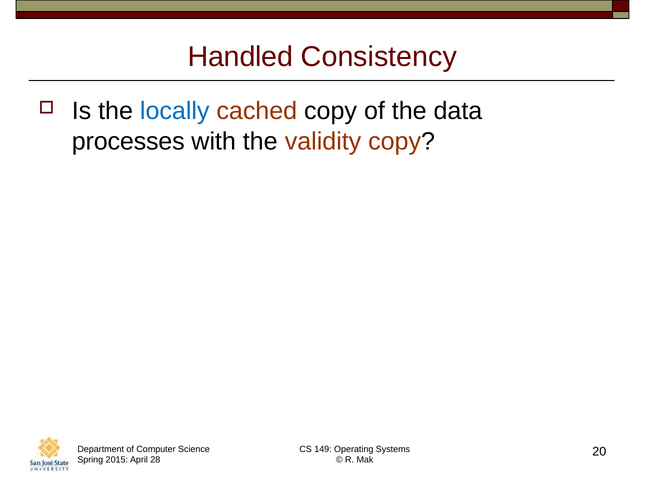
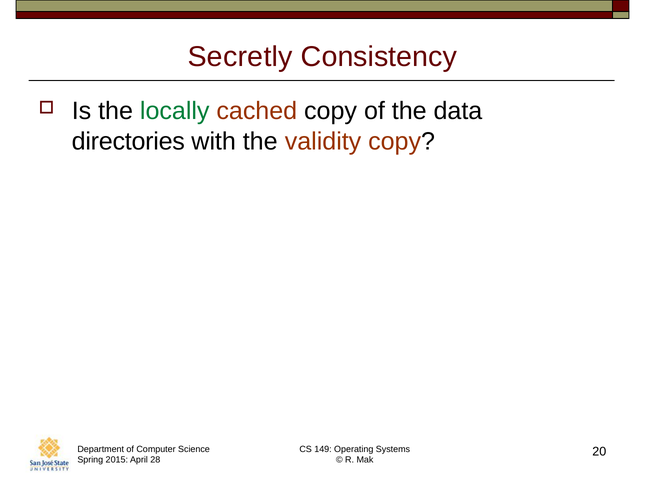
Handled: Handled -> Secretly
locally colour: blue -> green
processes: processes -> directories
